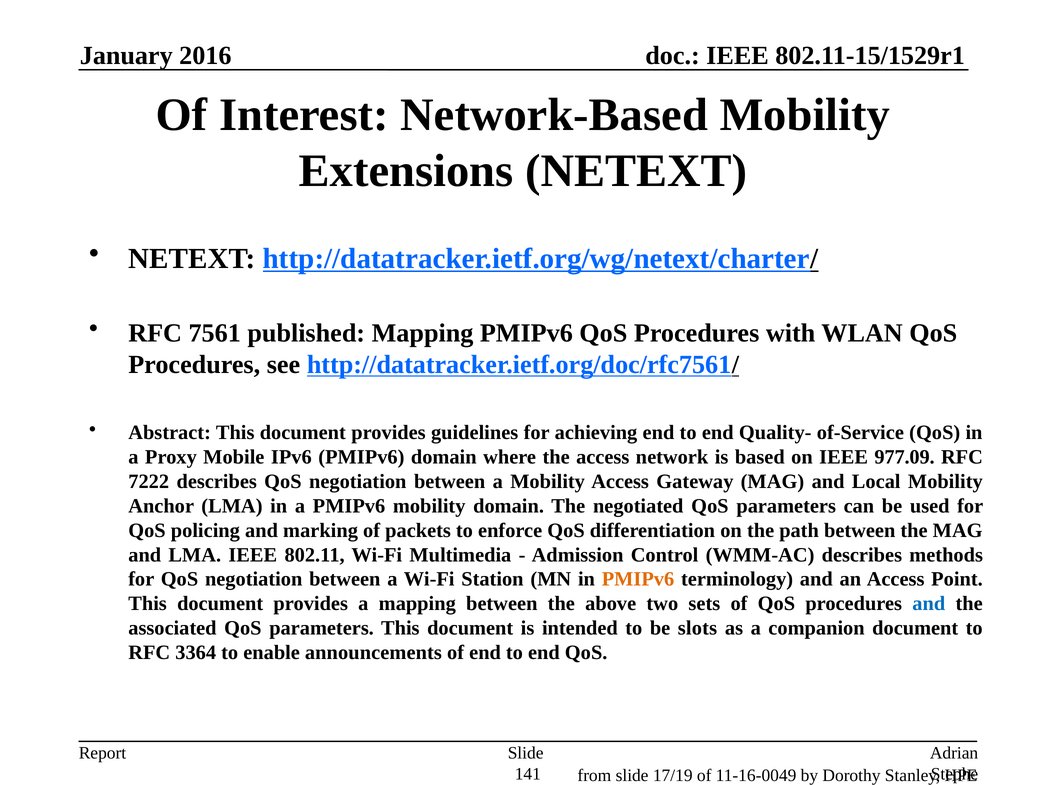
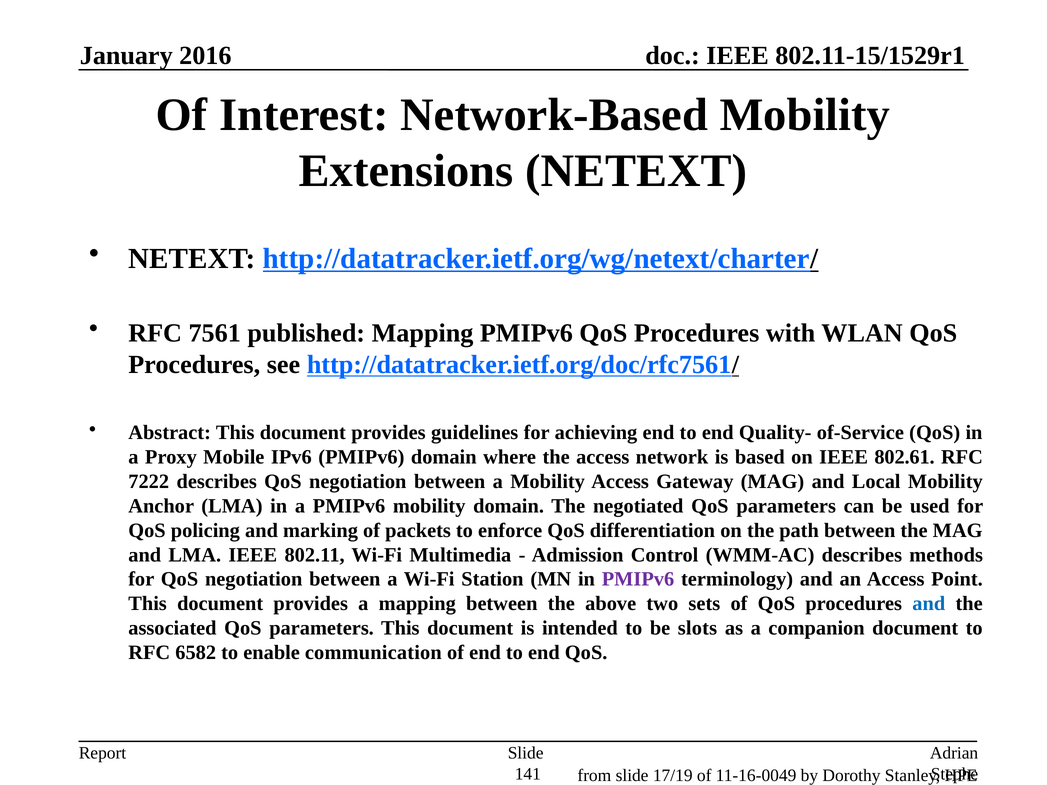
977.09: 977.09 -> 802.61
PMIPv6 at (638, 579) colour: orange -> purple
3364: 3364 -> 6582
announcements: announcements -> communication
